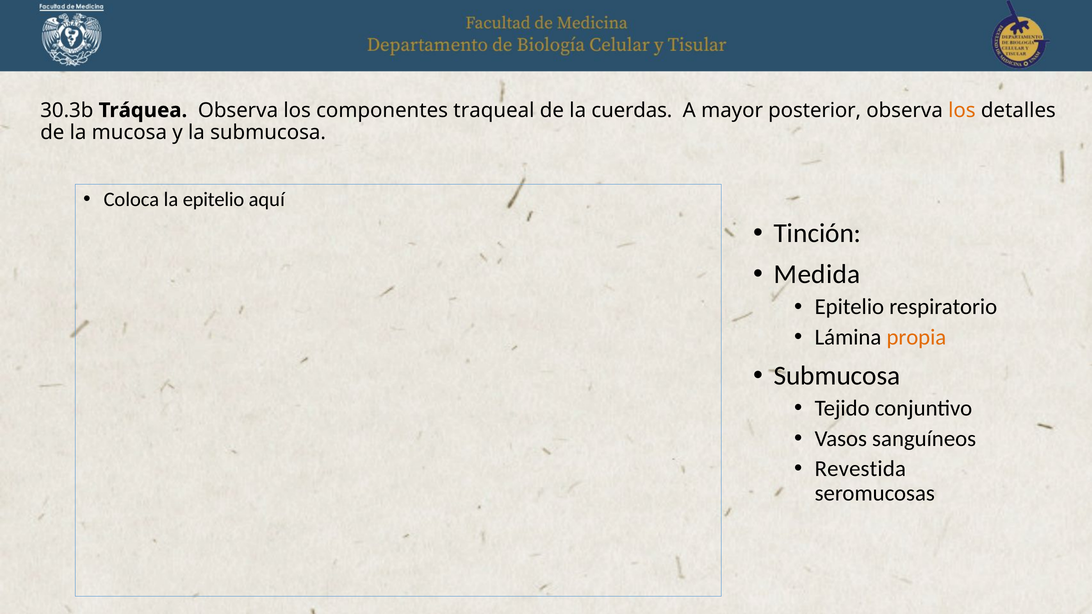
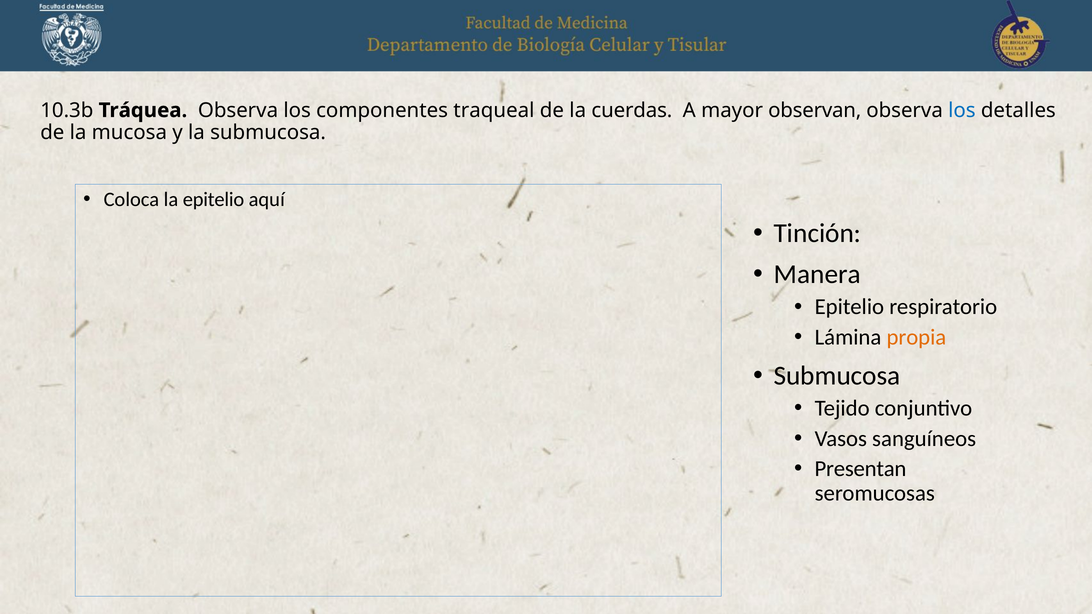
30.3b: 30.3b -> 10.3b
posterior: posterior -> observan
los at (962, 110) colour: orange -> blue
Medida: Medida -> Manera
Revestida: Revestida -> Presentan
